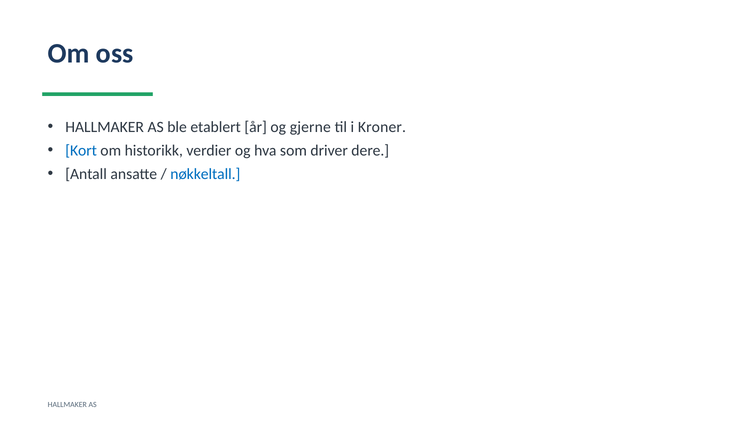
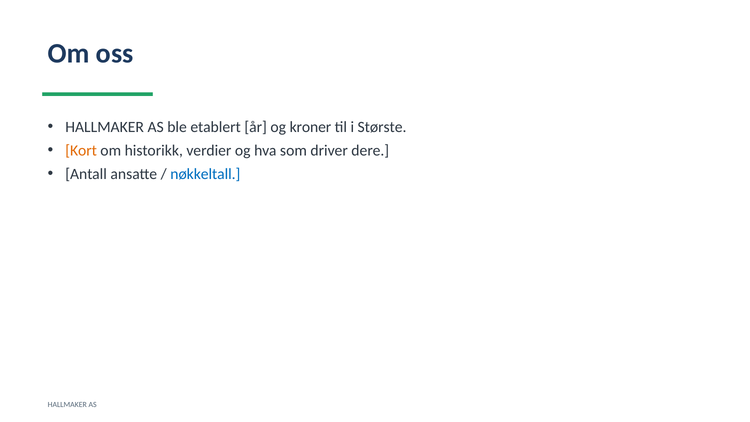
gjerne: gjerne -> kroner
Kroner: Kroner -> Største
Kort colour: blue -> orange
